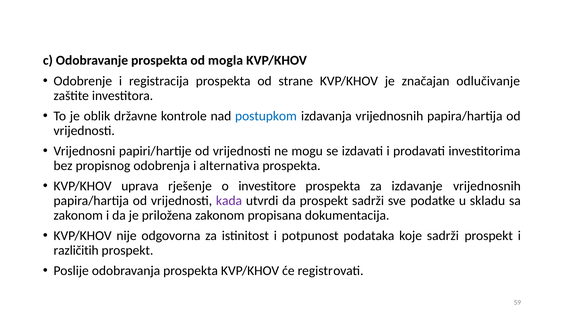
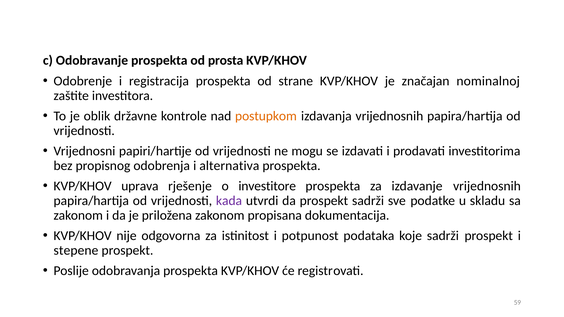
mogla: mogla -> prosta
odlučivanje: odlučivanje -> nominalnoj
postupkom colour: blue -> orange
različitih: različitih -> stepene
